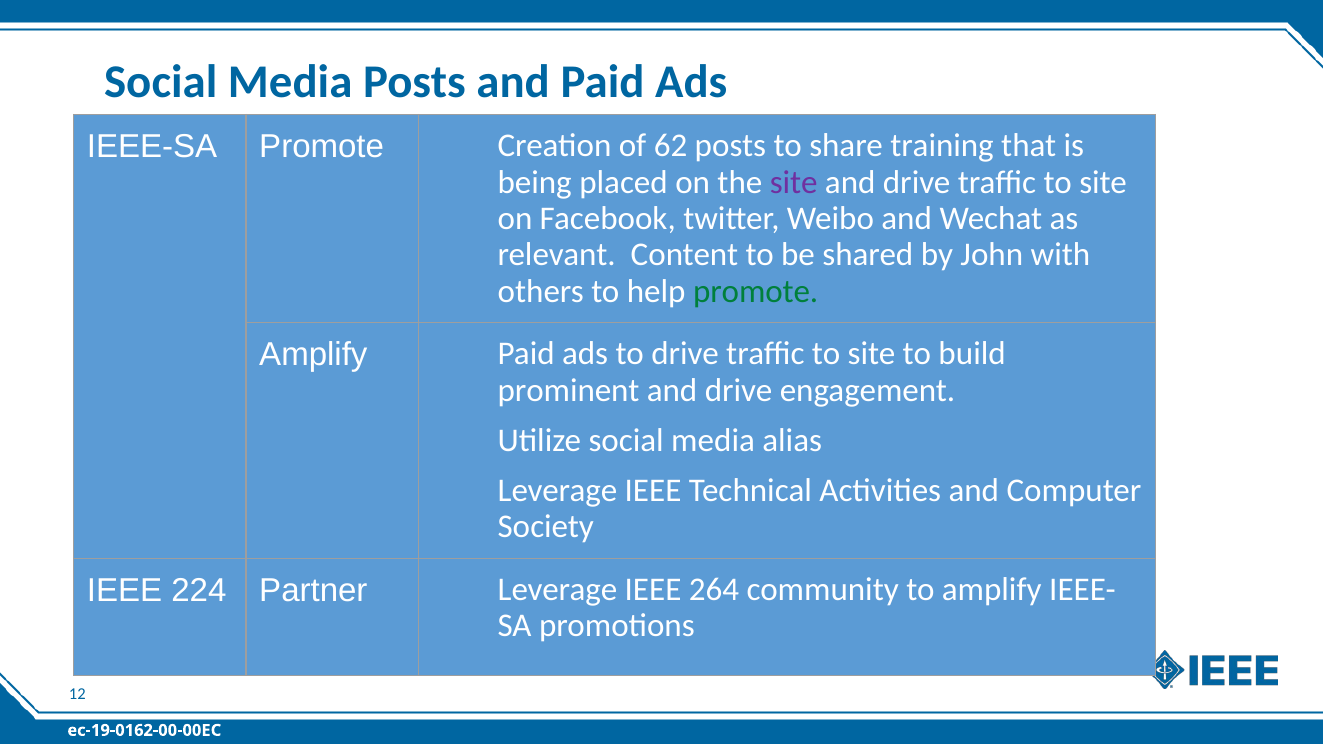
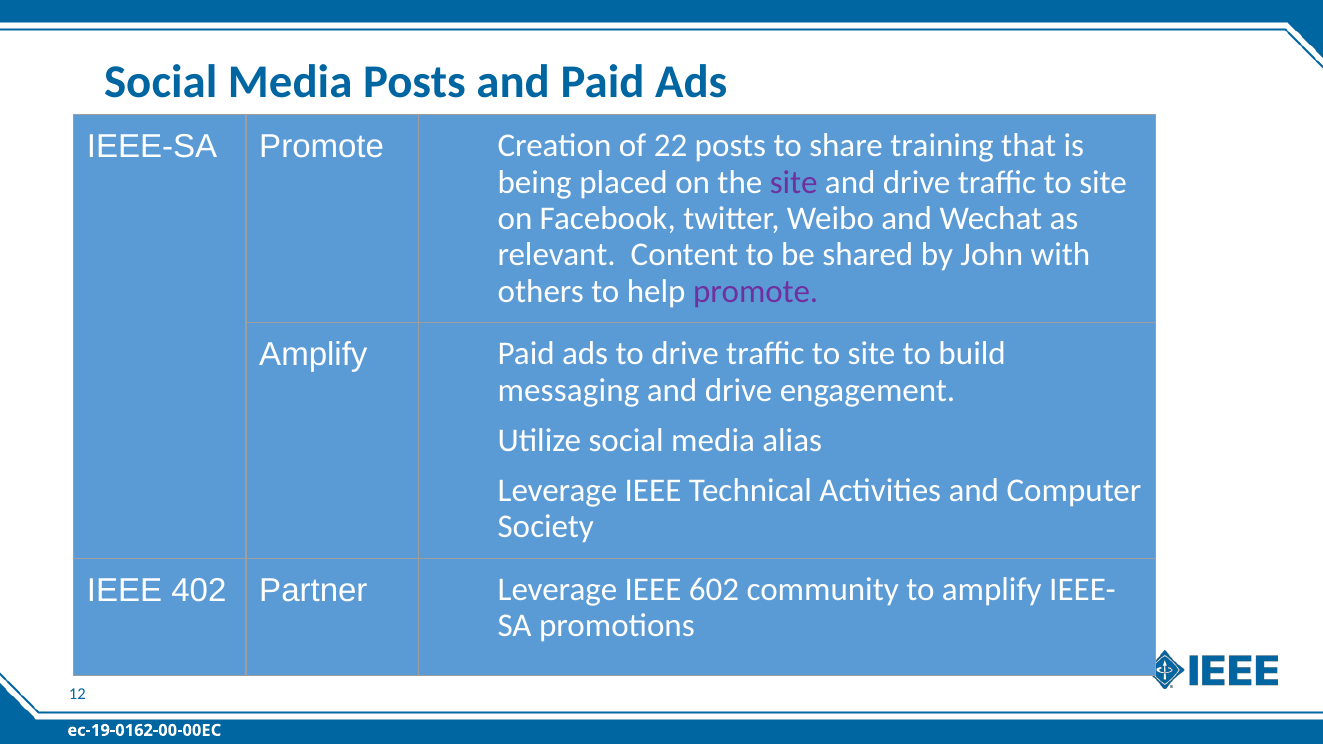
62: 62 -> 22
promote at (756, 291) colour: green -> purple
prominent: prominent -> messaging
224: 224 -> 402
264: 264 -> 602
